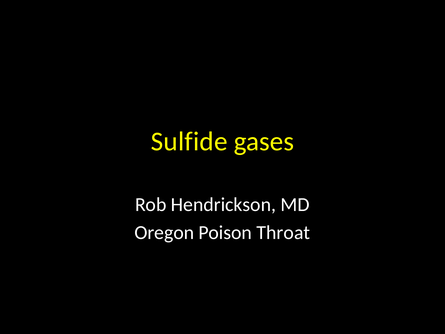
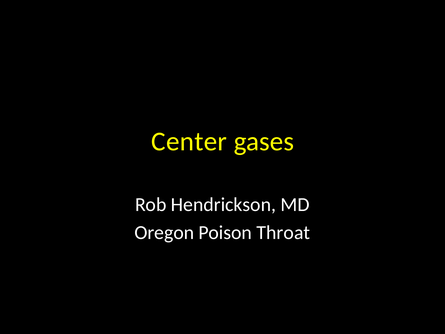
Sulfide: Sulfide -> Center
